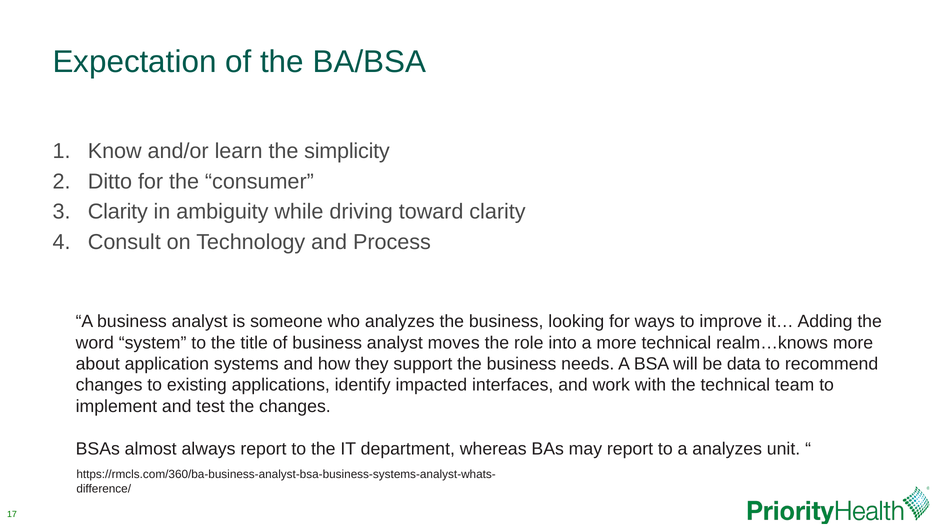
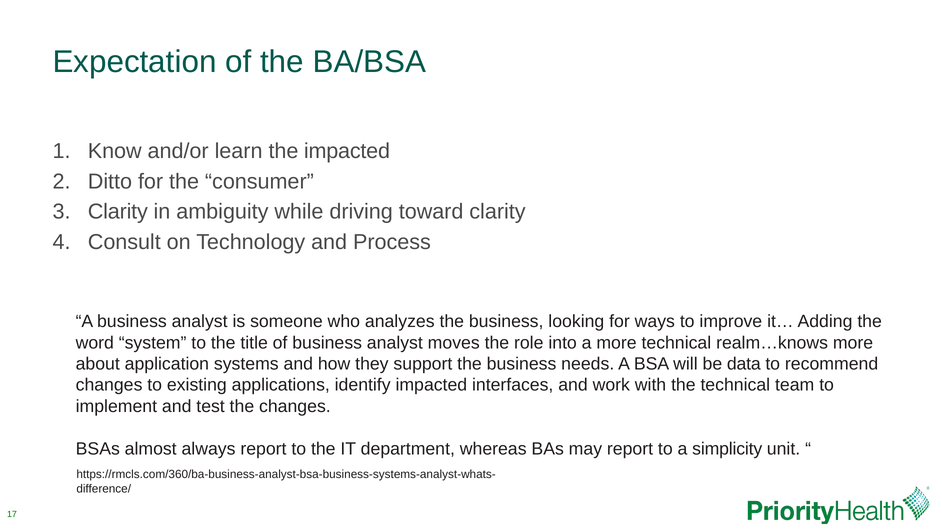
the simplicity: simplicity -> impacted
a analyzes: analyzes -> simplicity
